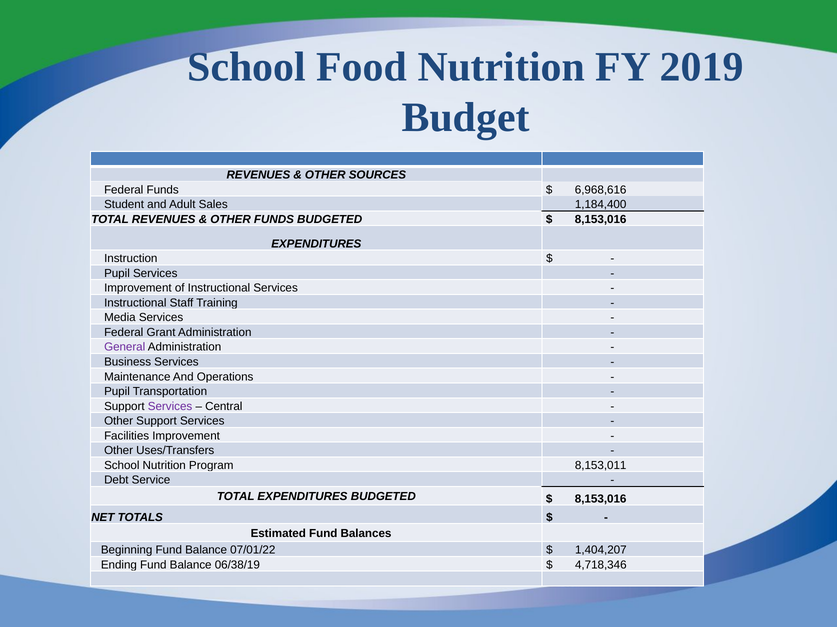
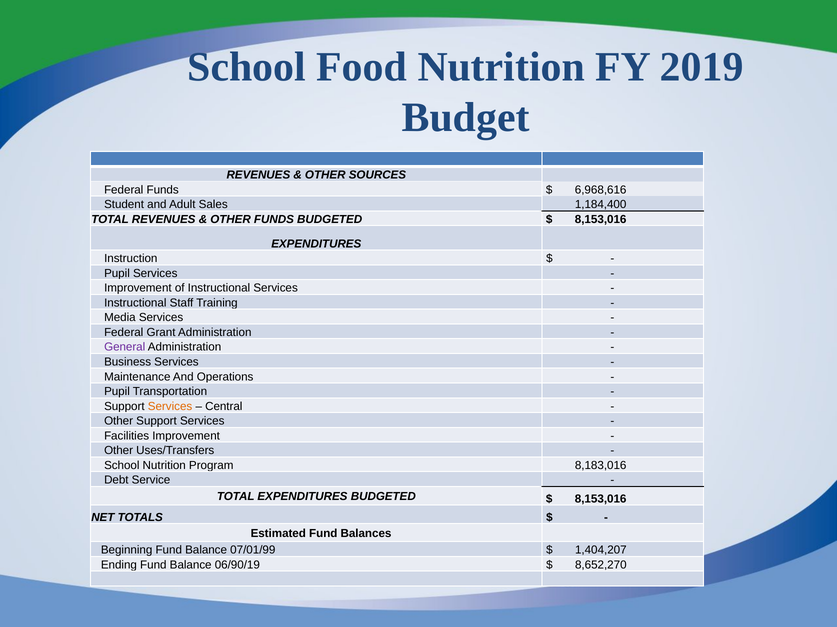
Services at (170, 407) colour: purple -> orange
8,153,011: 8,153,011 -> 8,183,016
07/01/22: 07/01/22 -> 07/01/99
06/38/19: 06/38/19 -> 06/90/19
4,718,346: 4,718,346 -> 8,652,270
